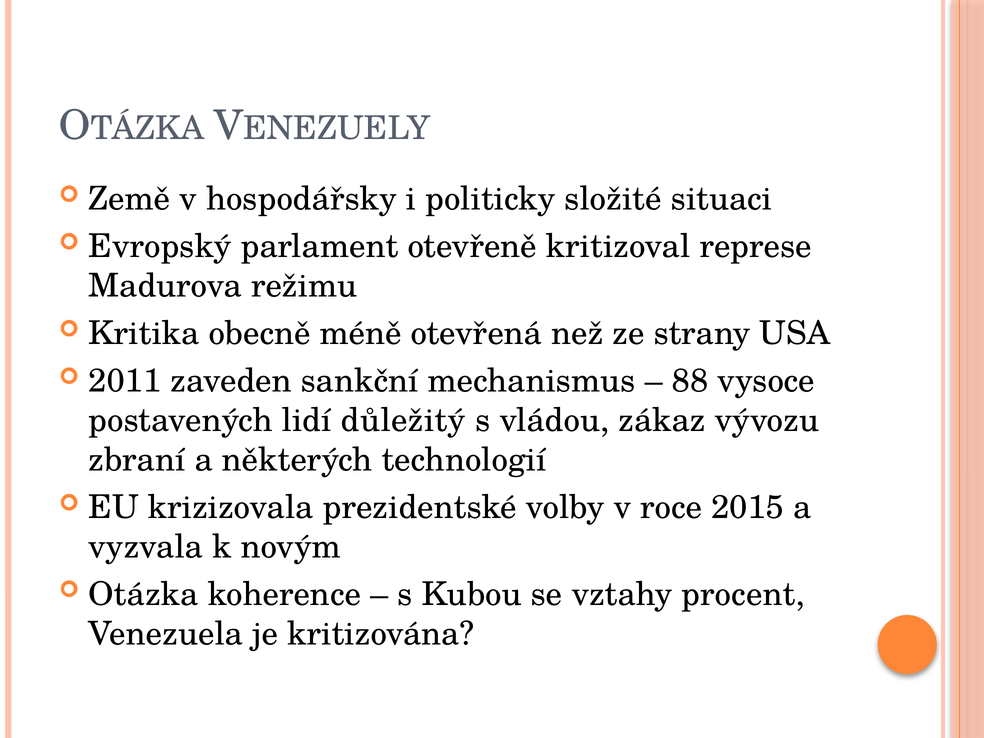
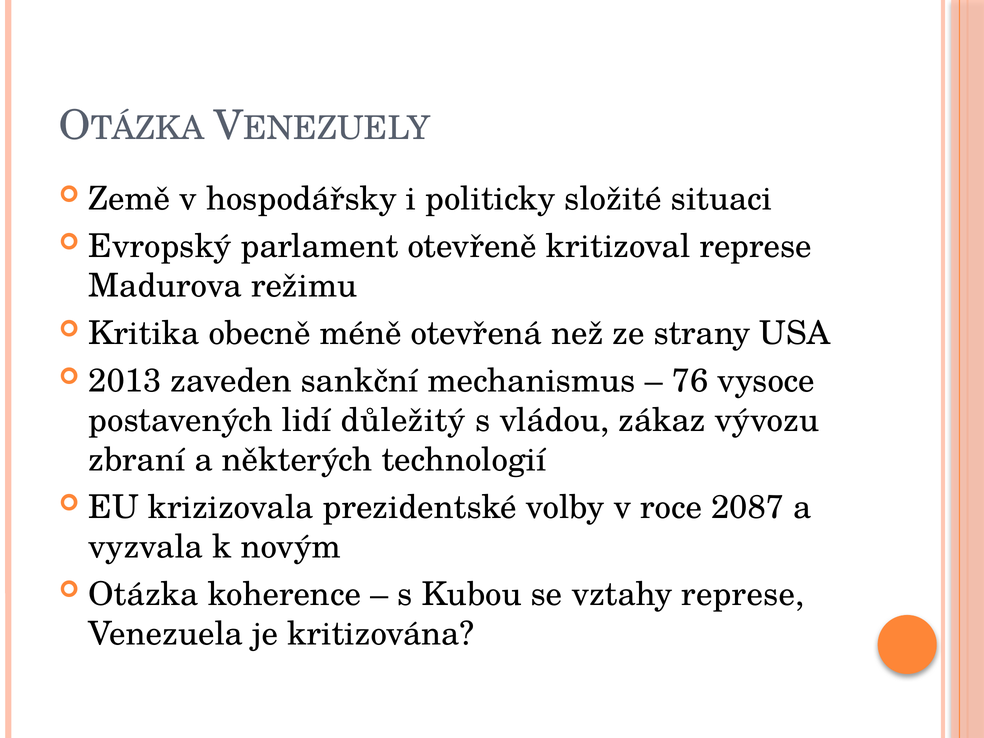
2011: 2011 -> 2013
88: 88 -> 76
2015: 2015 -> 2087
vztahy procent: procent -> represe
